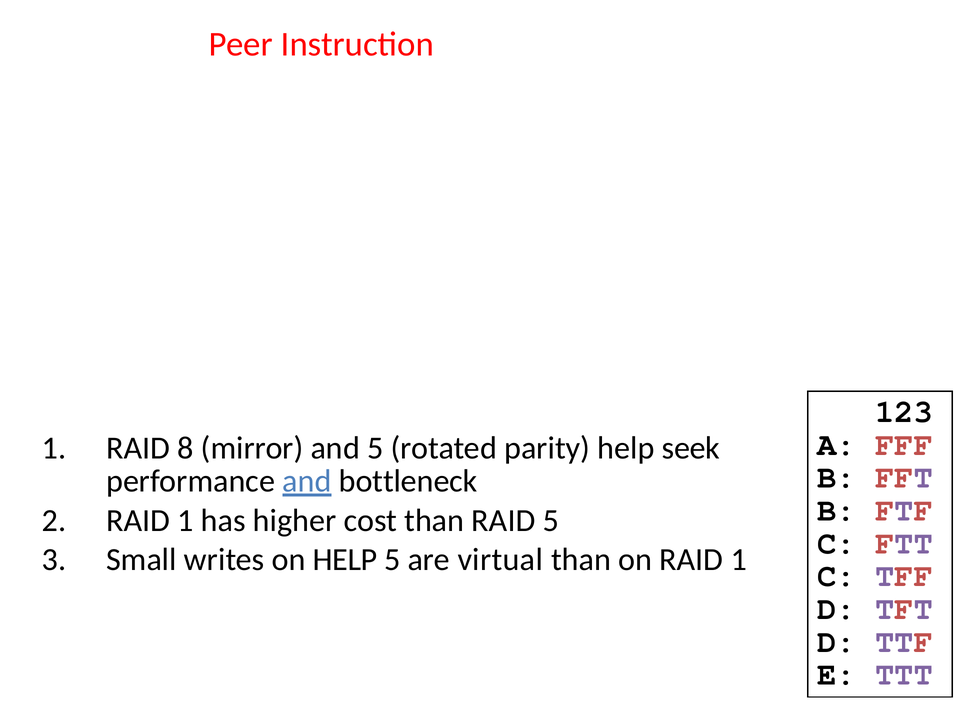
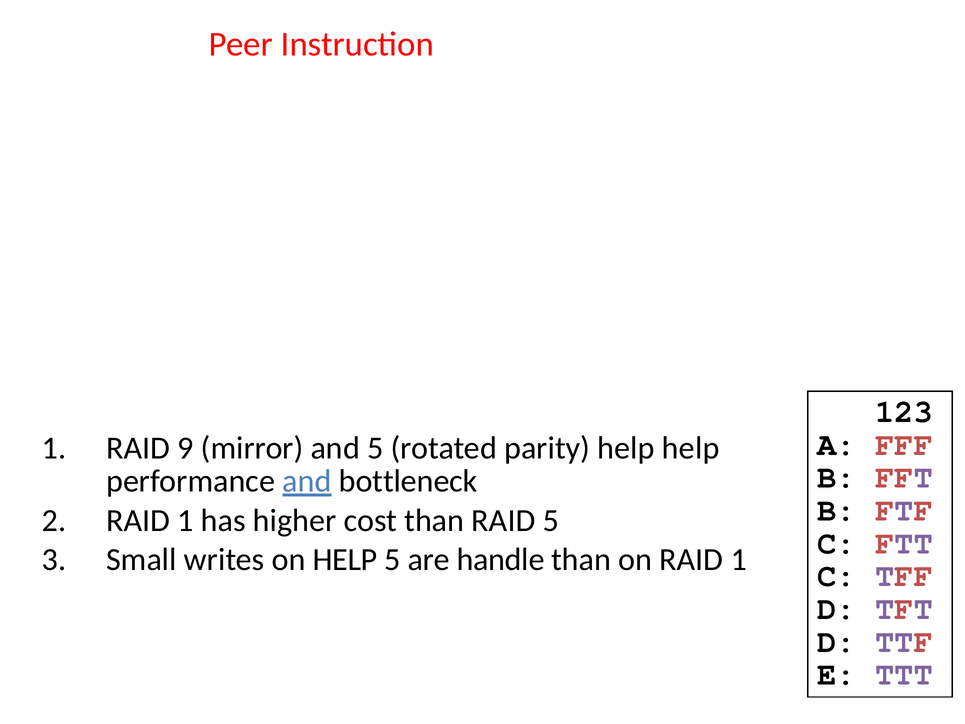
8: 8 -> 9
help seek: seek -> help
virtual: virtual -> handle
